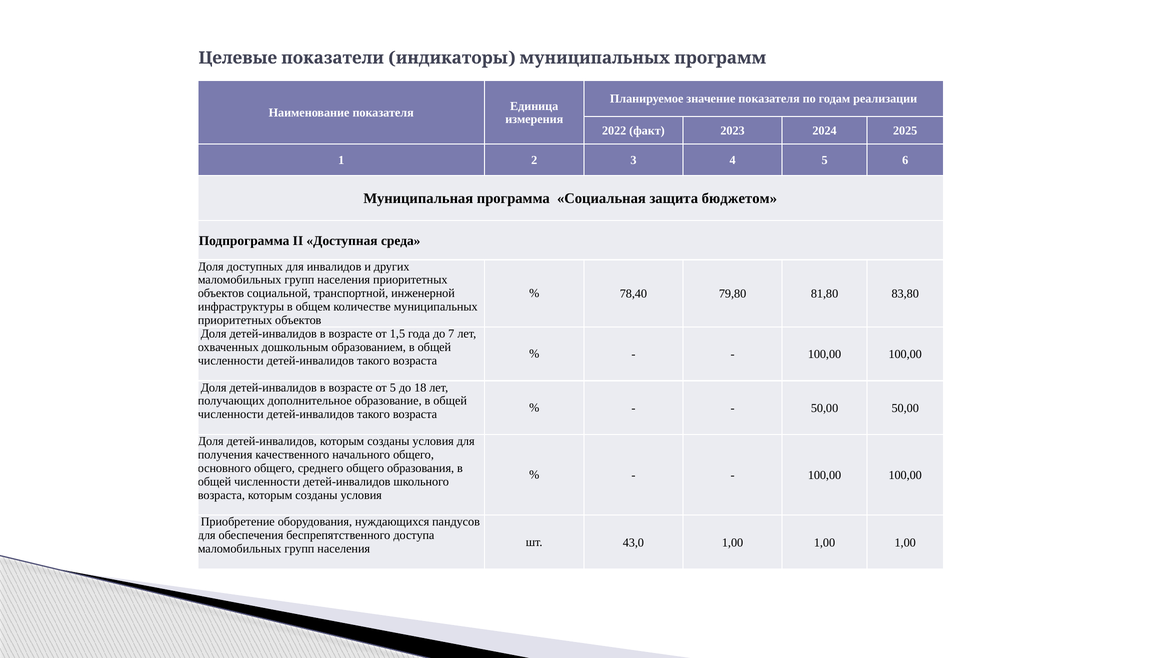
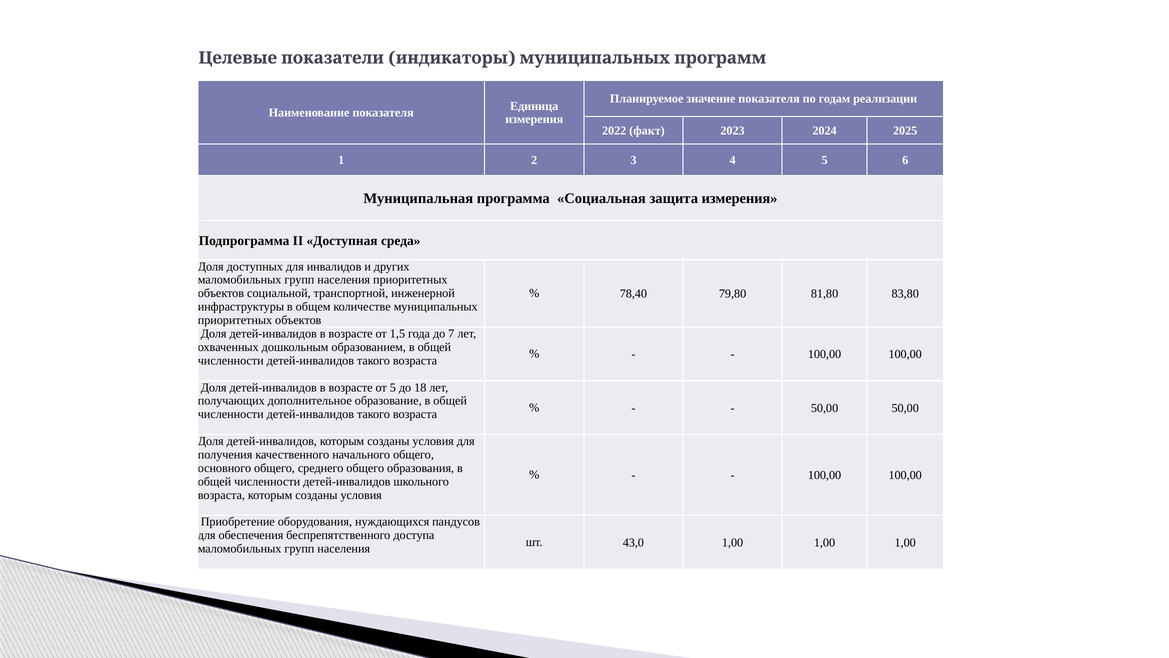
защита бюджетом: бюджетом -> измерения
